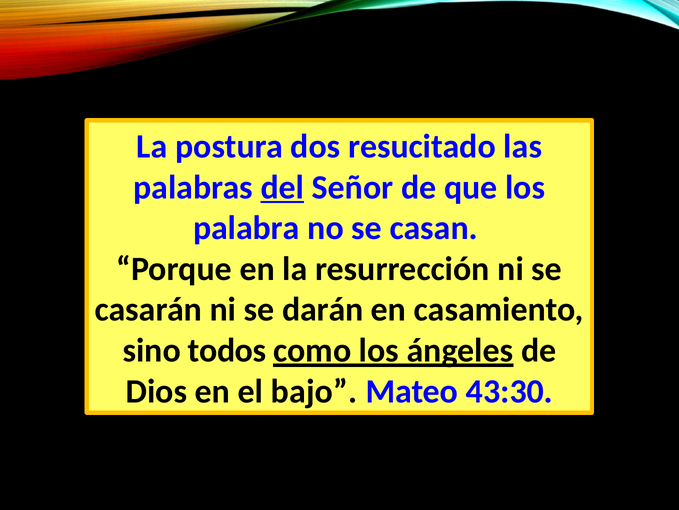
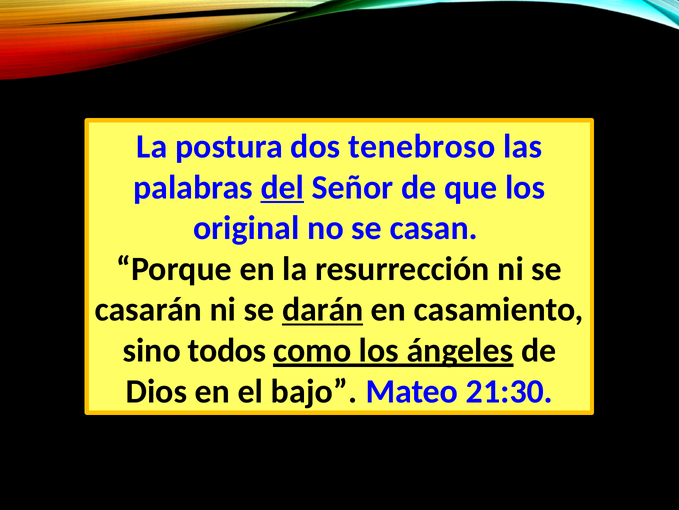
resucitado: resucitado -> tenebroso
palabra: palabra -> original
darán underline: none -> present
43:30: 43:30 -> 21:30
